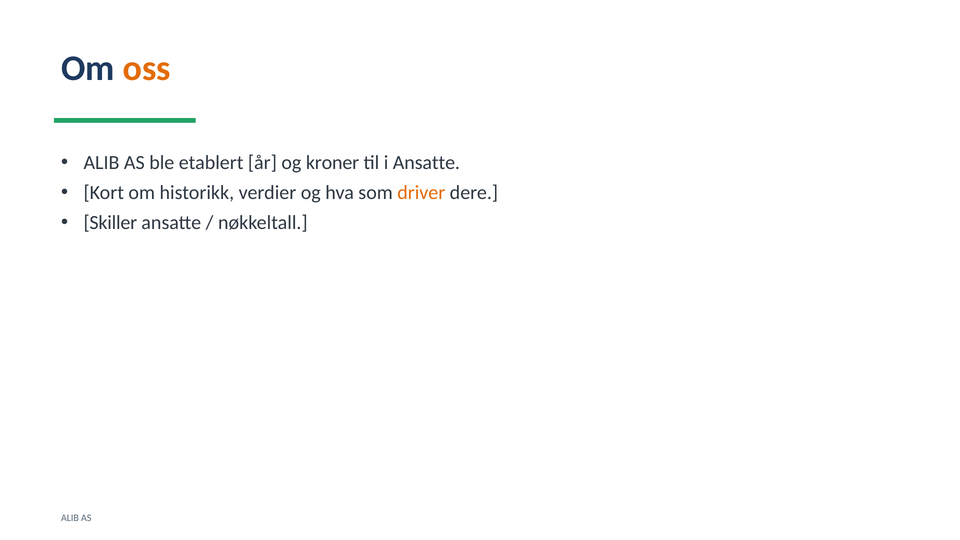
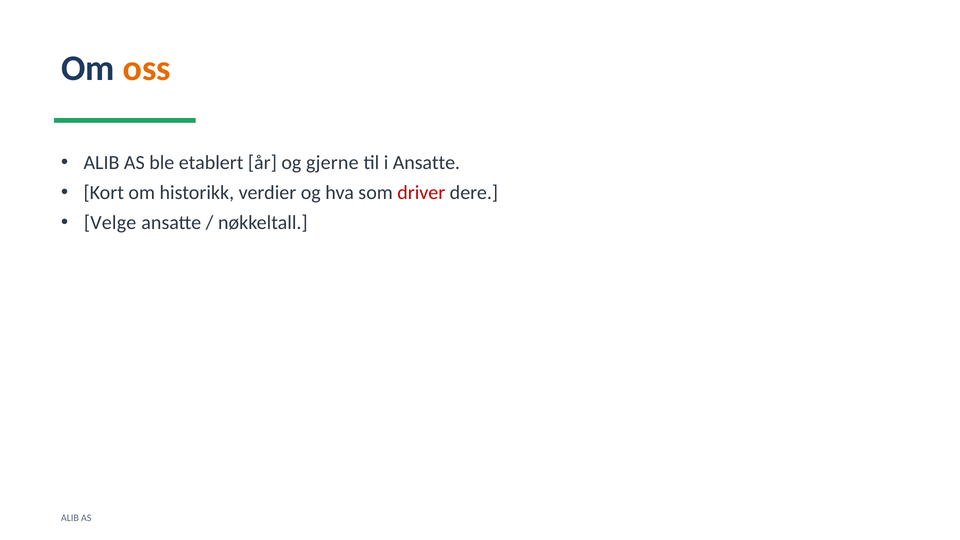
kroner: kroner -> gjerne
driver colour: orange -> red
Skiller: Skiller -> Velge
